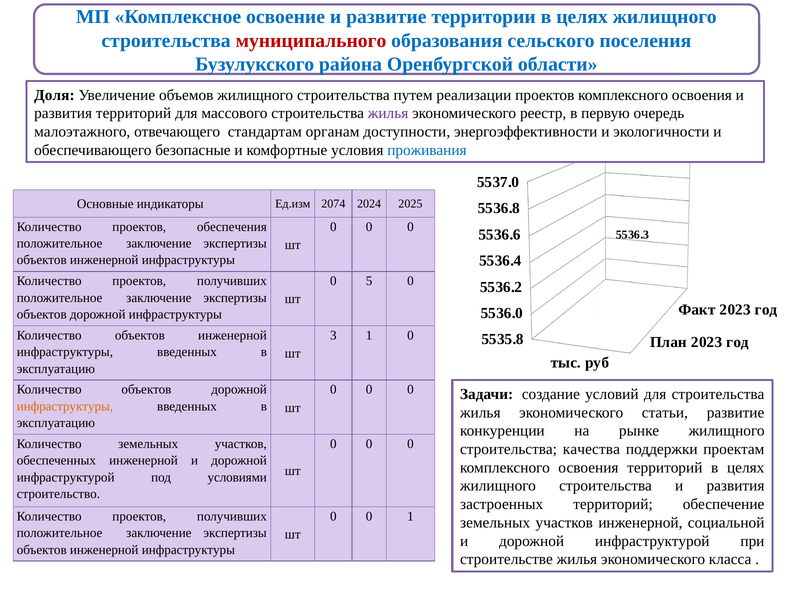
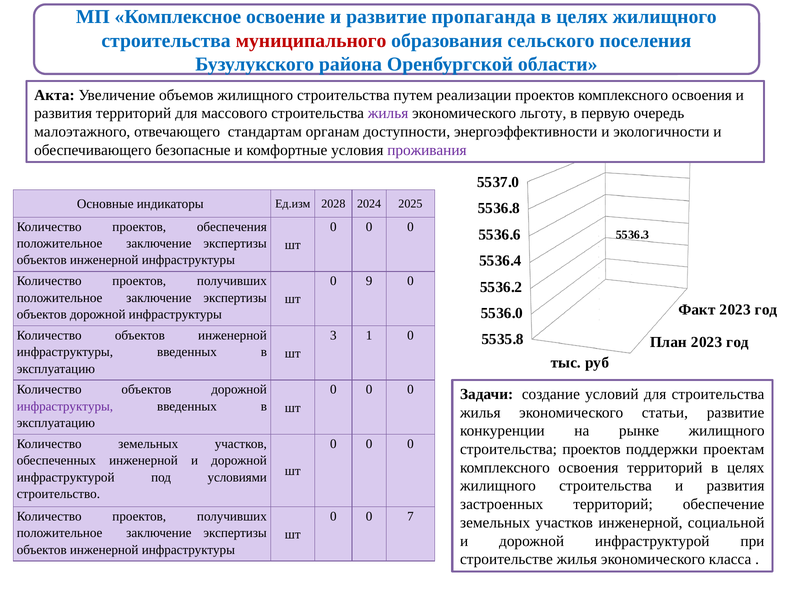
территории: территории -> пропаганда
Доля: Доля -> Акта
реестр: реестр -> льготу
проживания colour: blue -> purple
2074: 2074 -> 2028
5: 5 -> 9
инфраструктуры at (65, 406) colour: orange -> purple
строительства качества: качества -> проектов
0 1: 1 -> 7
